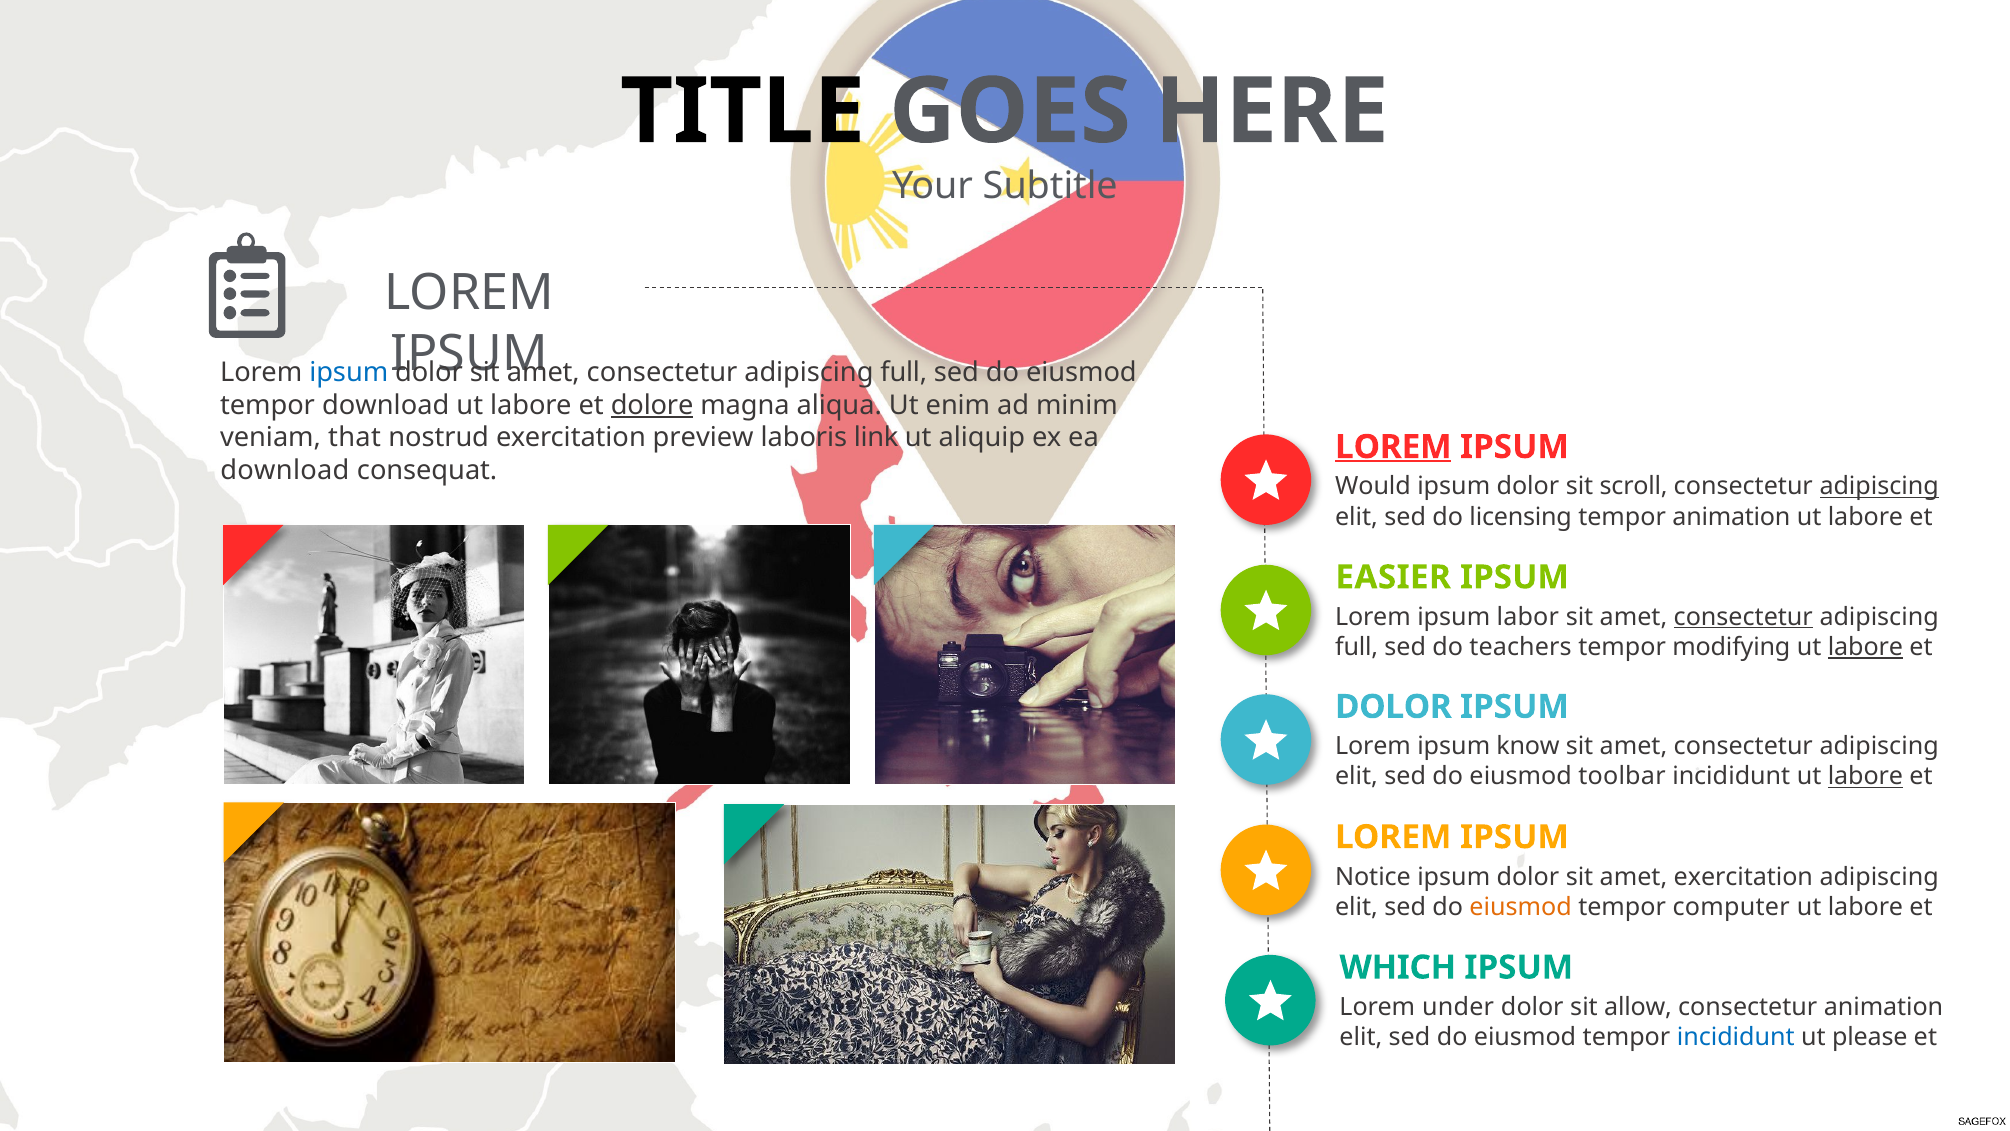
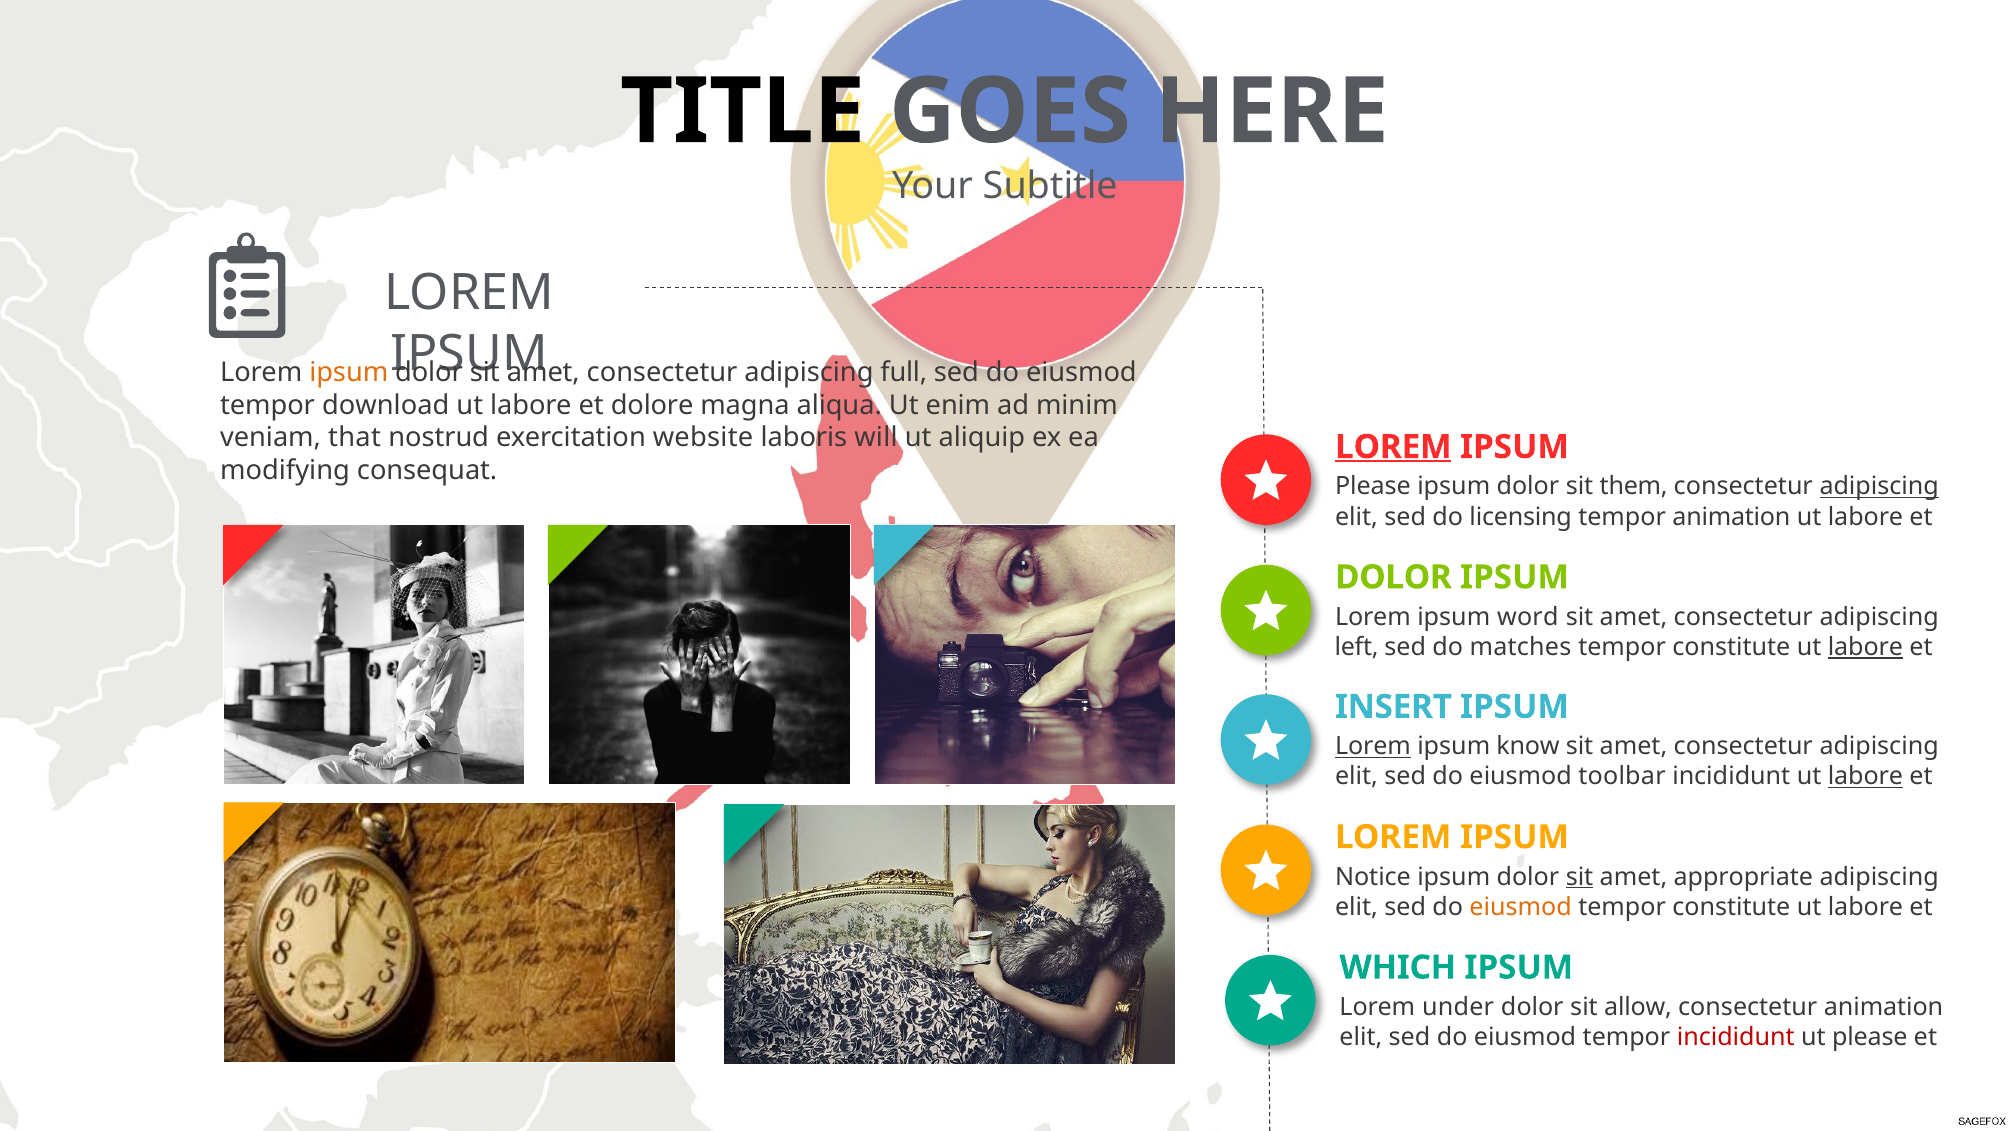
ipsum at (349, 372) colour: blue -> orange
dolore underline: present -> none
preview: preview -> website
link: link -> will
download at (285, 470): download -> modifying
Would at (1373, 486): Would -> Please
scroll: scroll -> them
EASIER at (1393, 577): EASIER -> DOLOR
labor: labor -> word
consectetur at (1743, 617) underline: present -> none
full at (1357, 647): full -> left
teachers: teachers -> matches
modifying at (1731, 647): modifying -> constitute
DOLOR at (1393, 707): DOLOR -> INSERT
Lorem at (1373, 746) underline: none -> present
sit at (1580, 877) underline: none -> present
amet exercitation: exercitation -> appropriate
computer at (1731, 907): computer -> constitute
incididunt at (1736, 1037) colour: blue -> red
